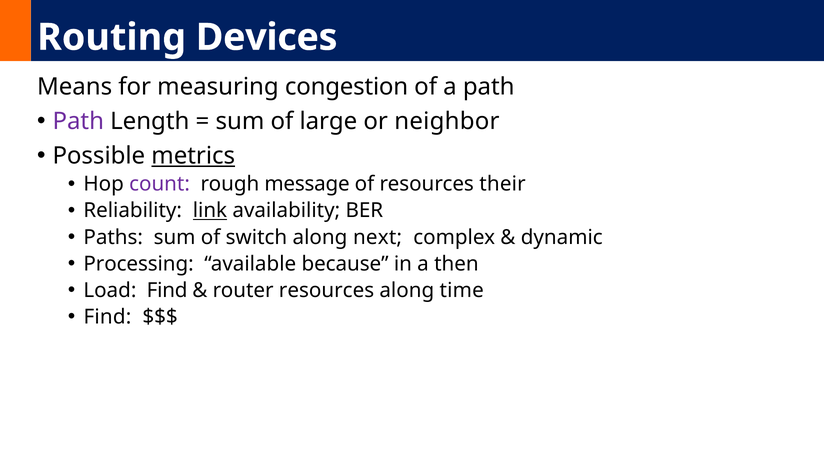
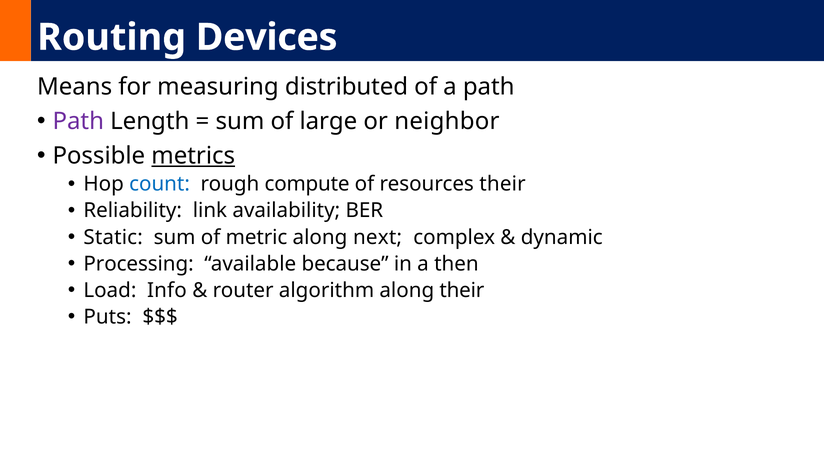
congestion: congestion -> distributed
count colour: purple -> blue
message: message -> compute
link underline: present -> none
Paths: Paths -> Static
switch: switch -> metric
Load Find: Find -> Info
router resources: resources -> algorithm
along time: time -> their
Find at (107, 317): Find -> Puts
